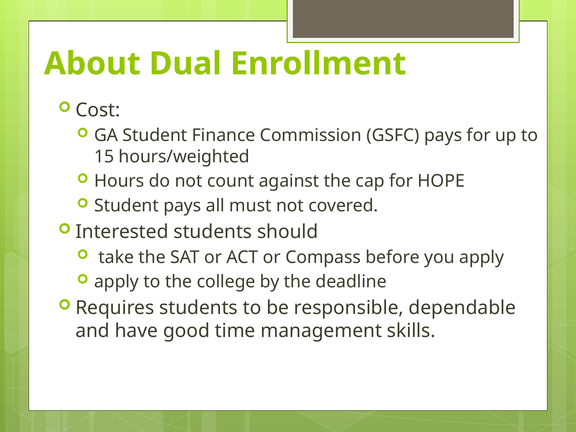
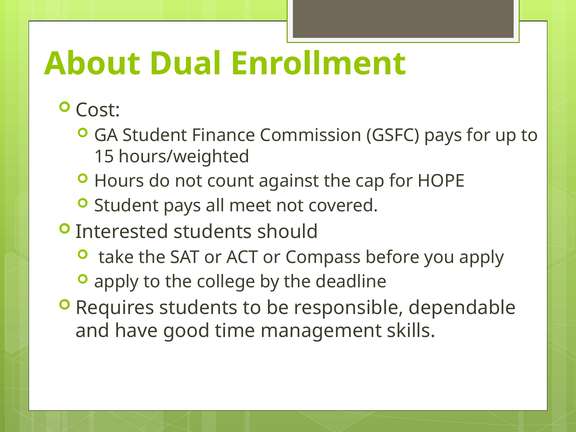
must: must -> meet
